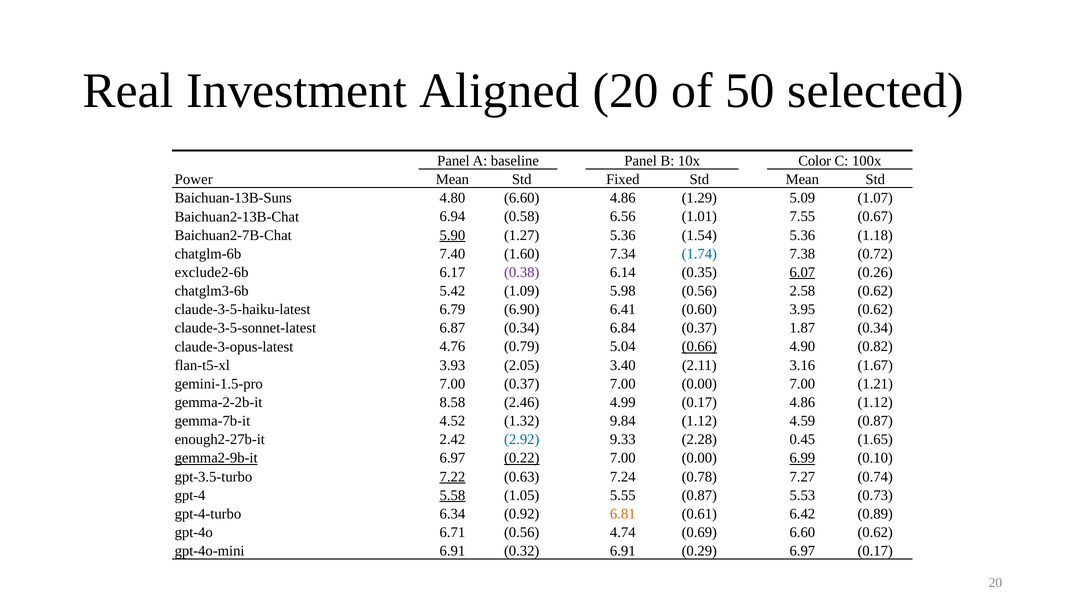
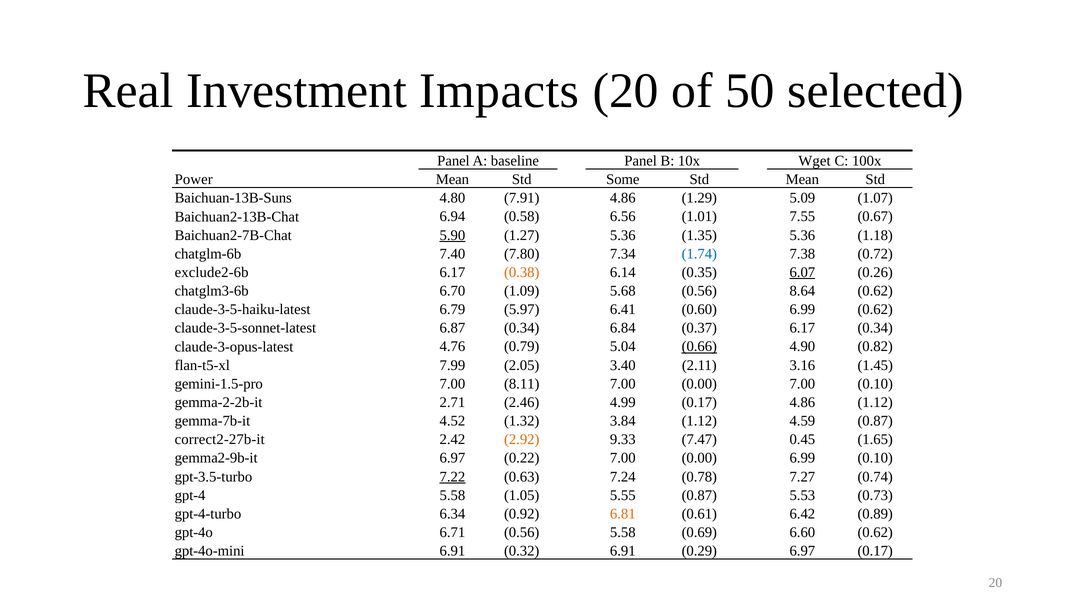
Aligned: Aligned -> Impacts
Color: Color -> Wget
Fixed: Fixed -> Some
4.80 6.60: 6.60 -> 7.91
1.54: 1.54 -> 1.35
1.60: 1.60 -> 7.80
0.38 colour: purple -> orange
5.42: 5.42 -> 6.70
5.98: 5.98 -> 5.68
2.58: 2.58 -> 8.64
6.90: 6.90 -> 5.97
0.60 3.95: 3.95 -> 6.99
0.37 1.87: 1.87 -> 6.17
3.93: 3.93 -> 7.99
1.67: 1.67 -> 1.45
7.00 0.37: 0.37 -> 8.11
7.00 1.21: 1.21 -> 0.10
8.58: 8.58 -> 2.71
9.84: 9.84 -> 3.84
enough2-27b-it: enough2-27b-it -> correct2-27b-it
2.92 colour: blue -> orange
2.28: 2.28 -> 7.47
gemma2-9b-it underline: present -> none
0.22 underline: present -> none
6.99 at (802, 458) underline: present -> none
5.58 at (452, 495) underline: present -> none
0.56 4.74: 4.74 -> 5.58
